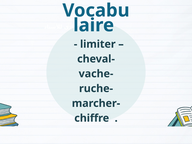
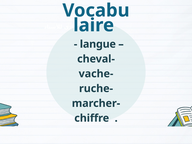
limiter: limiter -> langue
